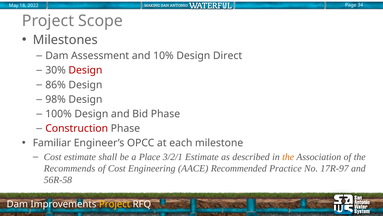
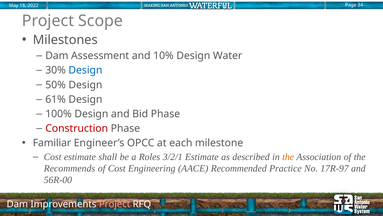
Direct: Direct -> Water
Design at (85, 70) colour: red -> blue
86%: 86% -> 50%
98%: 98% -> 61%
Place: Place -> Roles
56R-58: 56R-58 -> 56R-00
Project at (115, 204) colour: yellow -> pink
